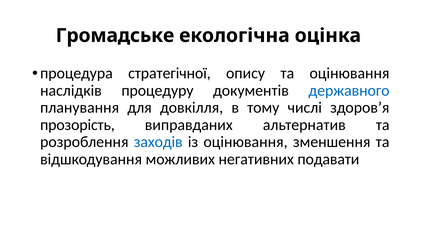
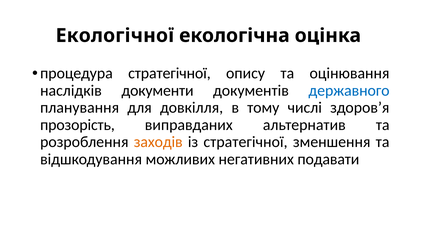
Громадське: Громадське -> Екологічної
процедуру: процедуру -> документи
заходів colour: blue -> orange
із оцінювання: оцінювання -> стратегічної
